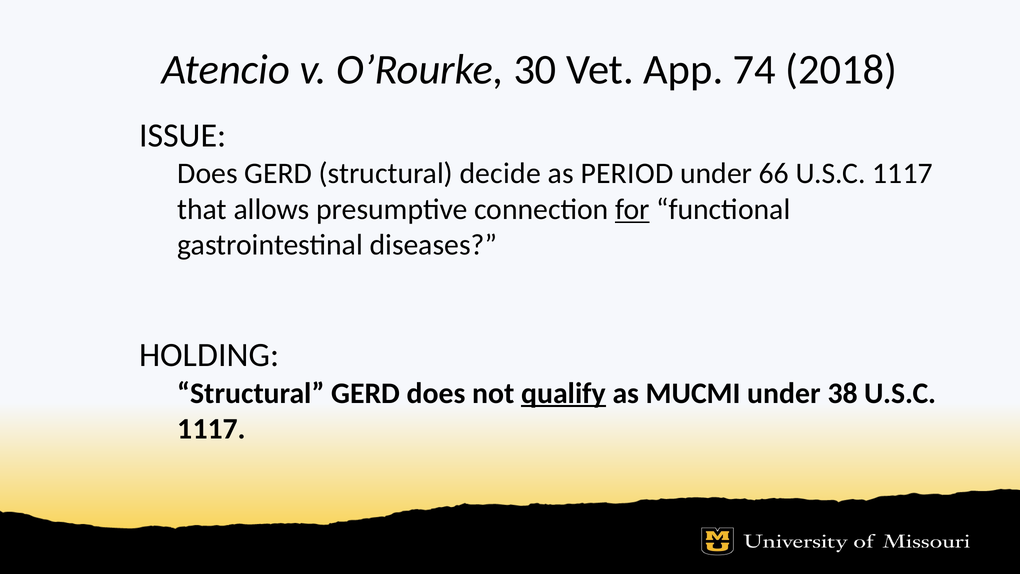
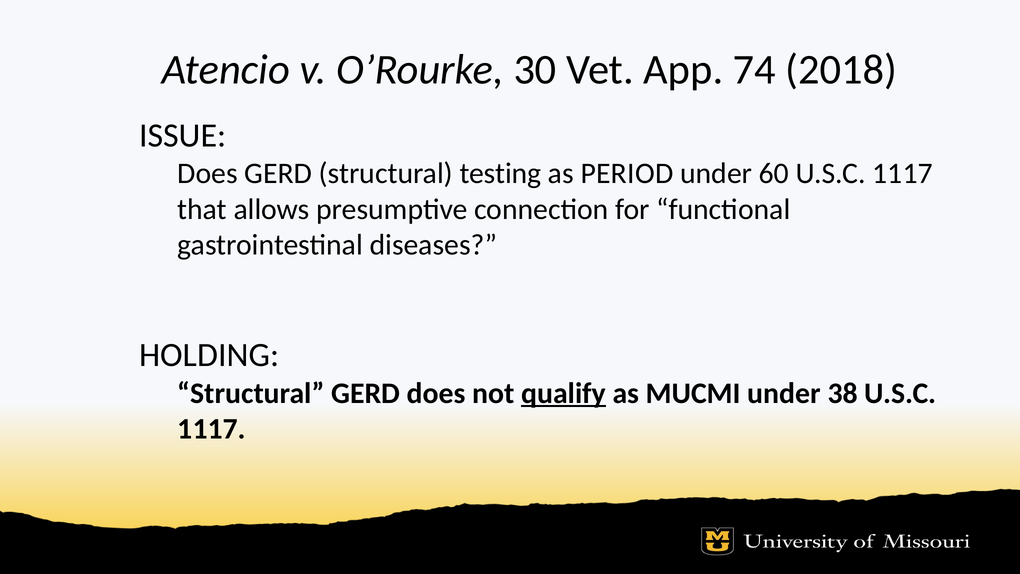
decide: decide -> testing
66: 66 -> 60
for underline: present -> none
